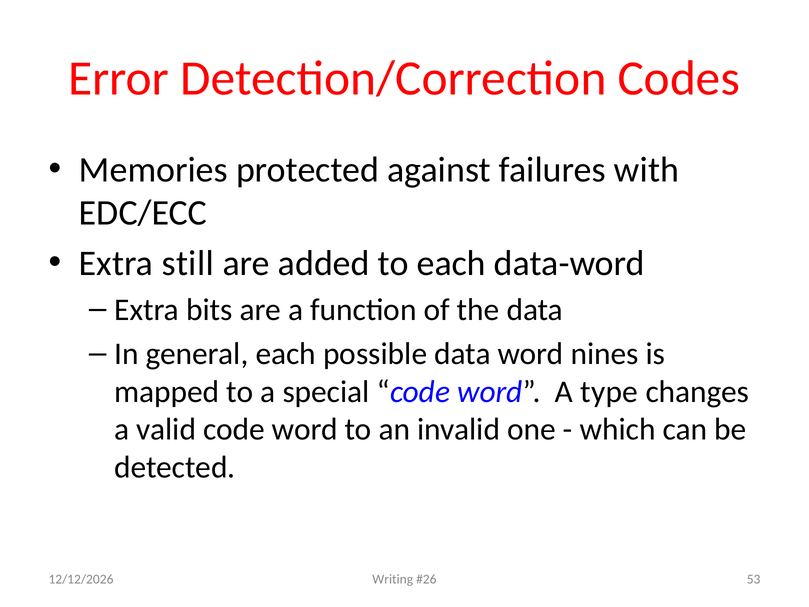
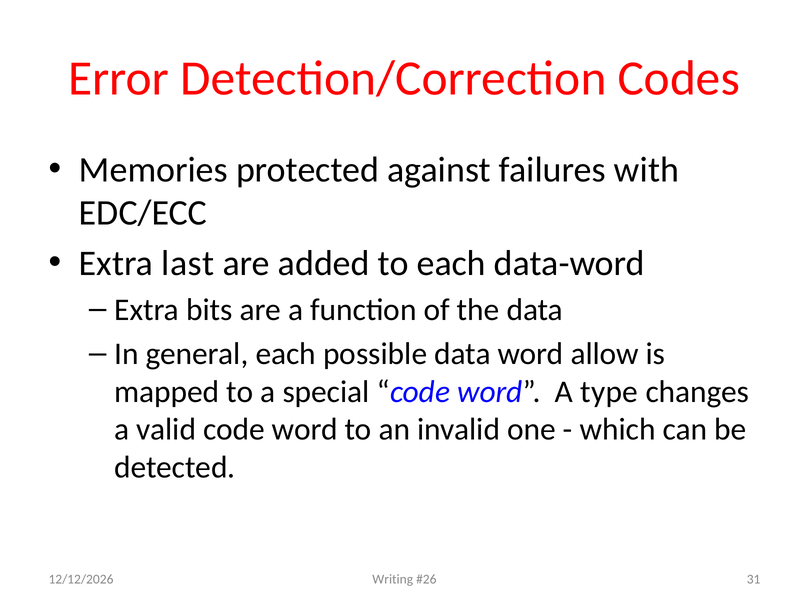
still: still -> last
nines: nines -> allow
53: 53 -> 31
